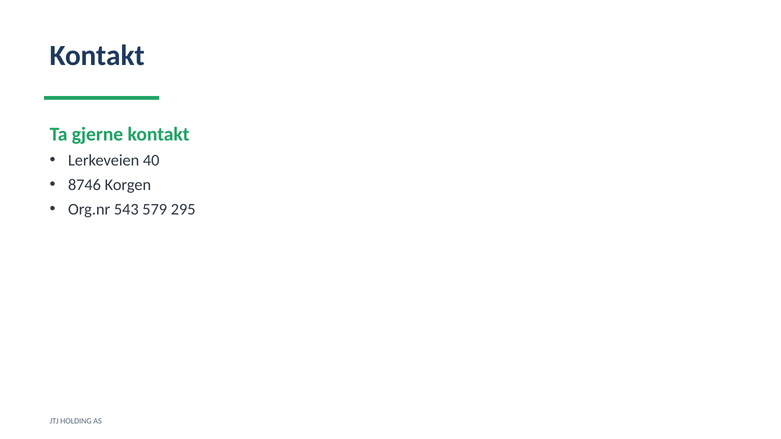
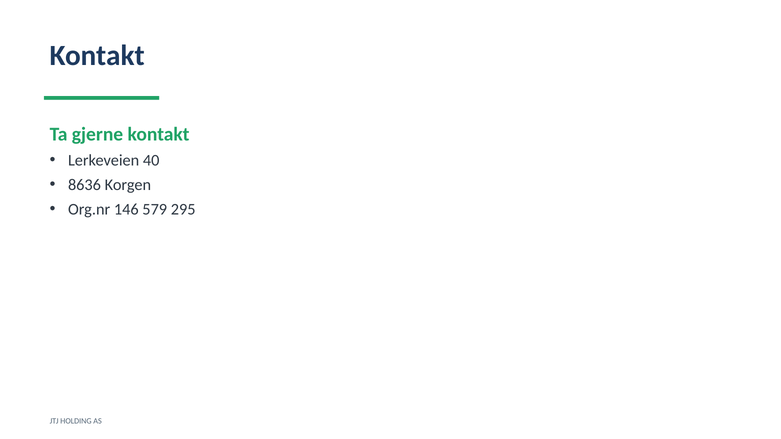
8746: 8746 -> 8636
543: 543 -> 146
